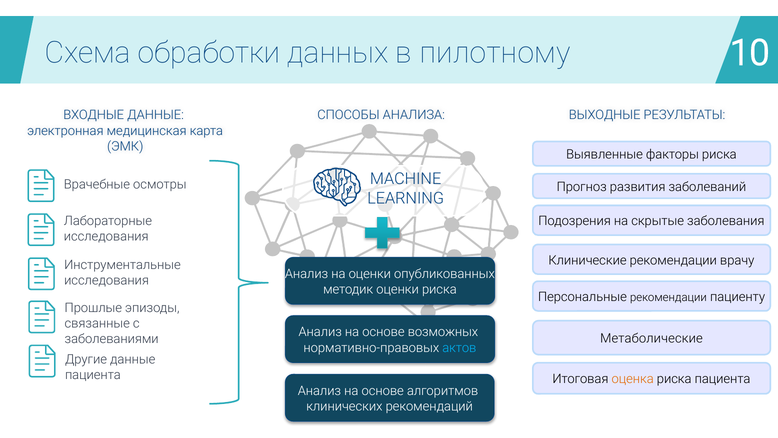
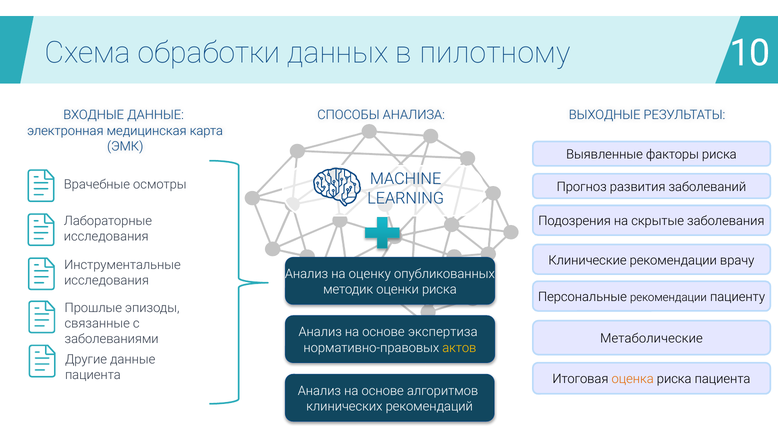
на оценки: оценки -> оценку
возможных: возможных -> экспертиза
актов colour: light blue -> yellow
